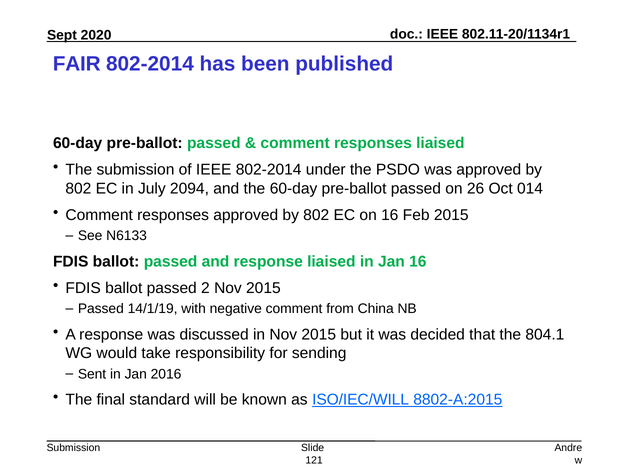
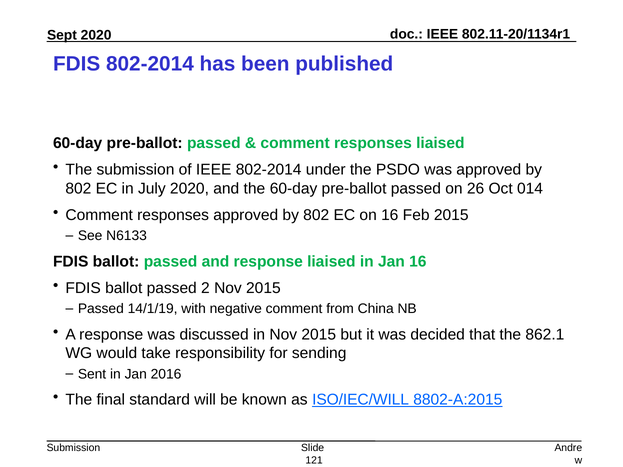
FAIR at (77, 64): FAIR -> FDIS
July 2094: 2094 -> 2020
804.1: 804.1 -> 862.1
